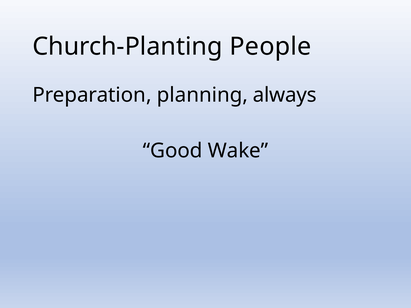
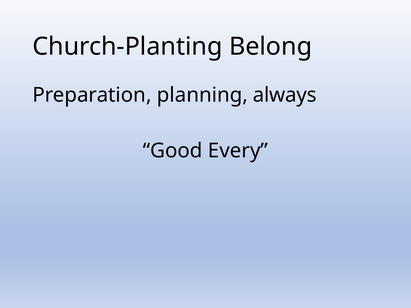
People: People -> Belong
Wake: Wake -> Every
